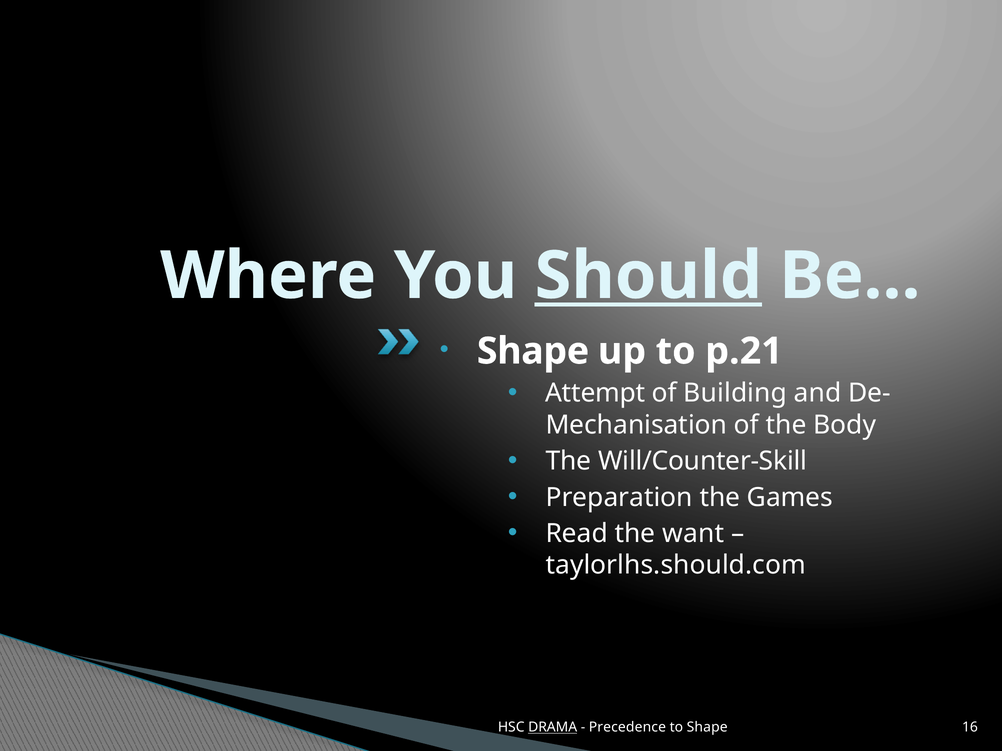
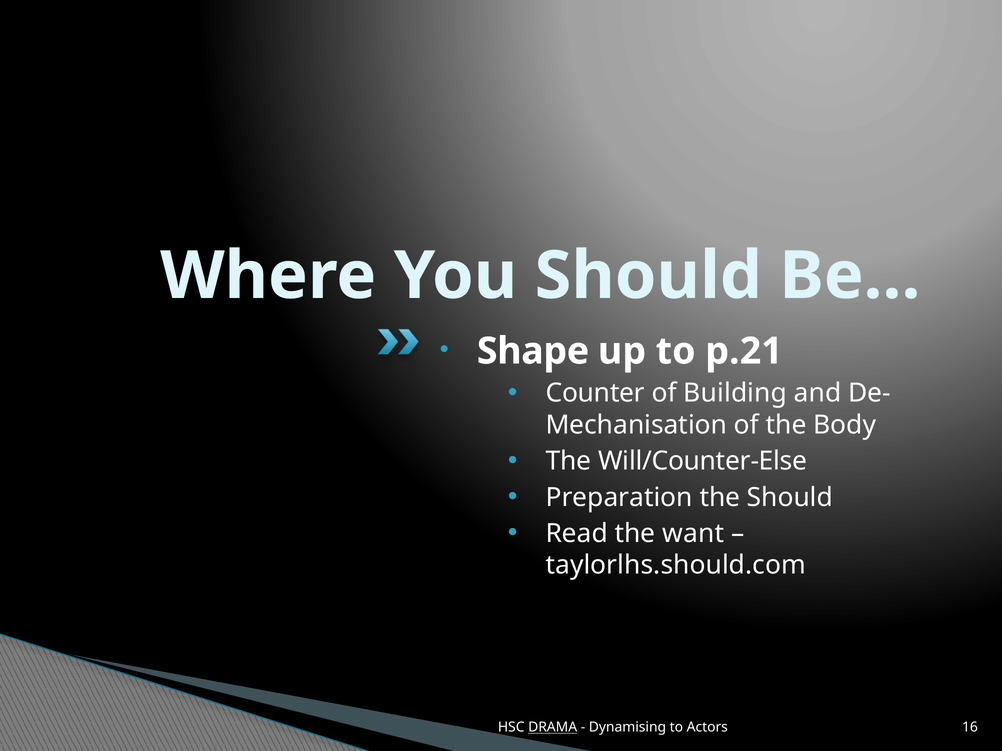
Should at (648, 276) underline: present -> none
Attempt: Attempt -> Counter
Will/Counter-Skill: Will/Counter-Skill -> Will/Counter-Else
the Games: Games -> Should
Precedence: Precedence -> Dynamising
to Shape: Shape -> Actors
